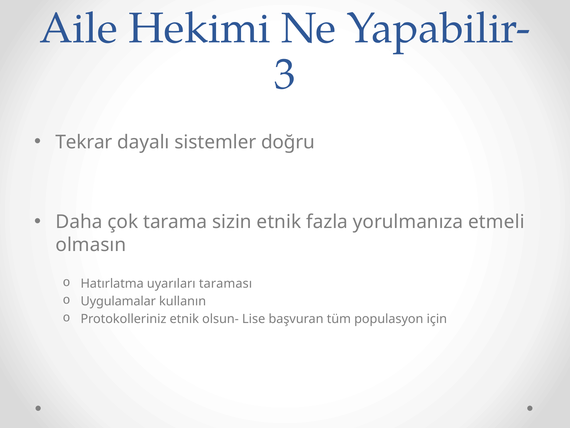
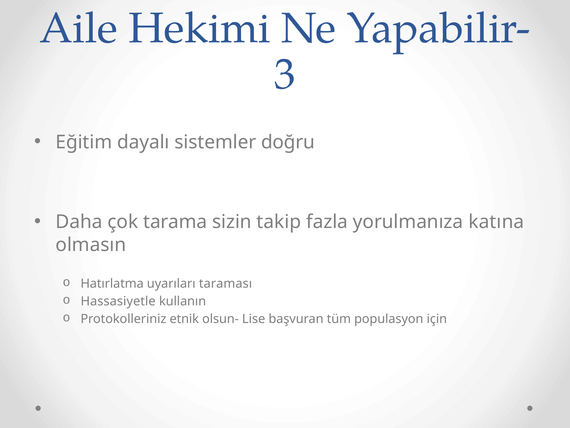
Tekrar: Tekrar -> Eğitim
sizin etnik: etnik -> takip
etmeli: etmeli -> katına
Uygulamalar: Uygulamalar -> Hassasiyetle
